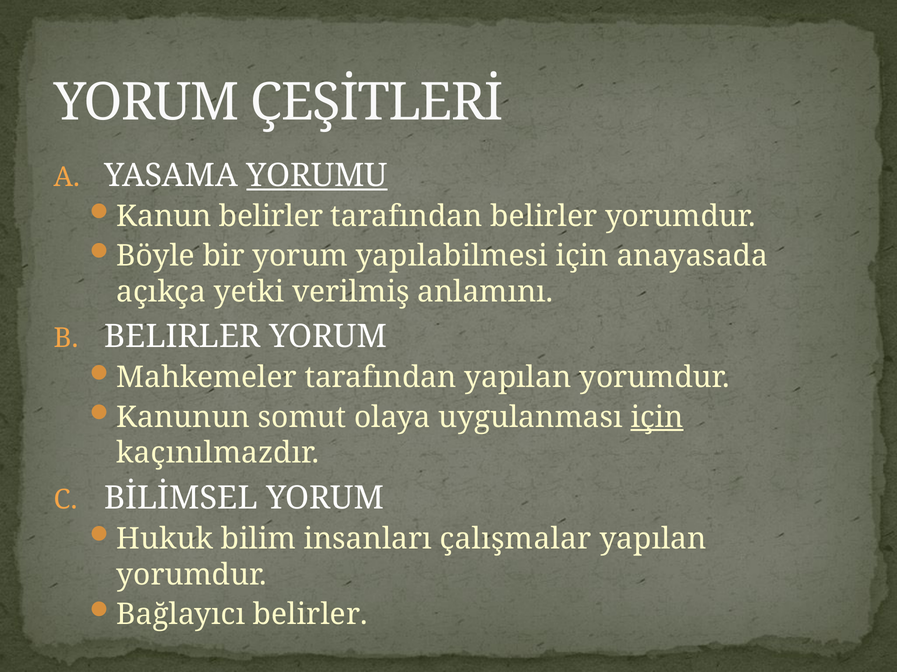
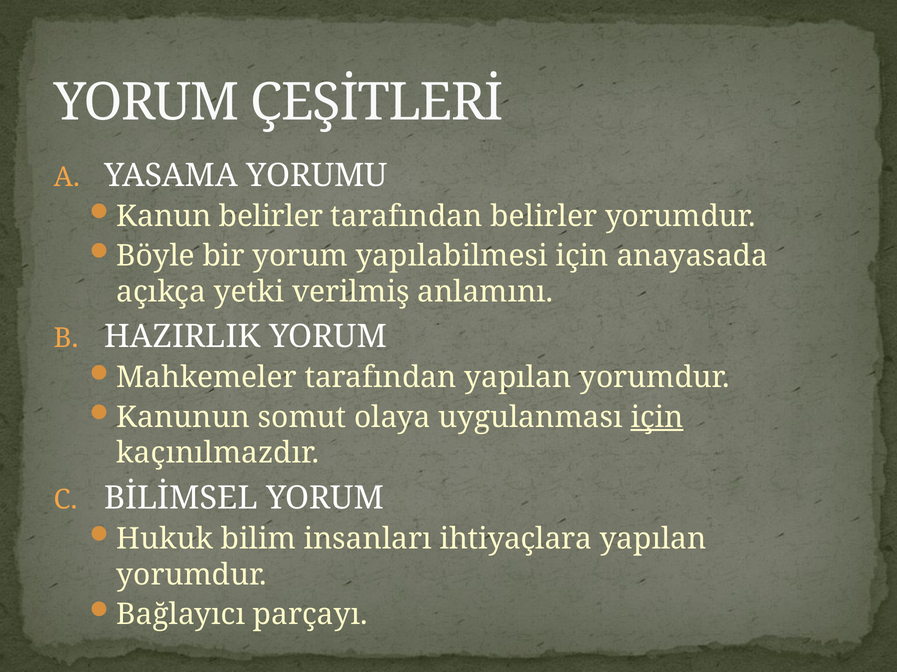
YORUMU underline: present -> none
BELIRLER at (182, 337): BELIRLER -> HAZIRLIK
çalışmalar: çalışmalar -> ihtiyaçlara
Bağlayıcı belirler: belirler -> parçayı
